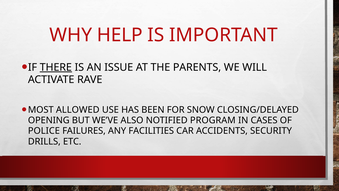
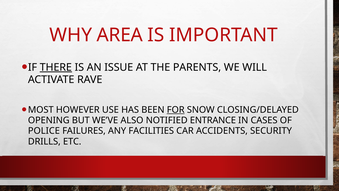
HELP: HELP -> AREA
ALLOWED: ALLOWED -> HOWEVER
FOR underline: none -> present
PROGRAM: PROGRAM -> ENTRANCE
